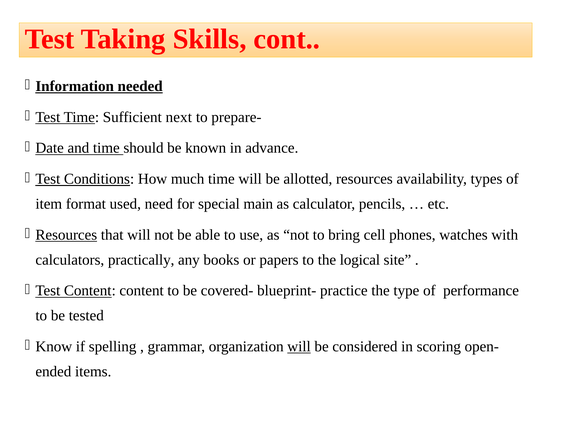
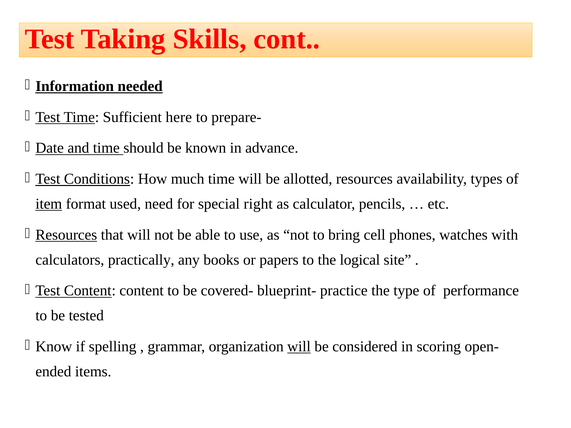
next: next -> here
item underline: none -> present
main: main -> right
